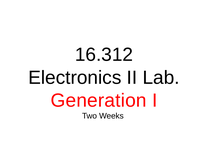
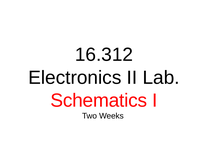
Generation: Generation -> Schematics
